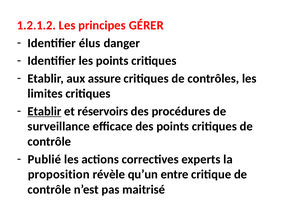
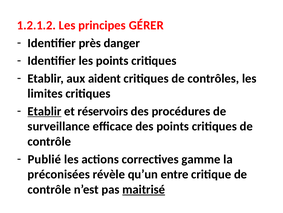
élus: élus -> près
assure: assure -> aident
experts: experts -> gamme
proposition: proposition -> préconisées
maitrisé underline: none -> present
